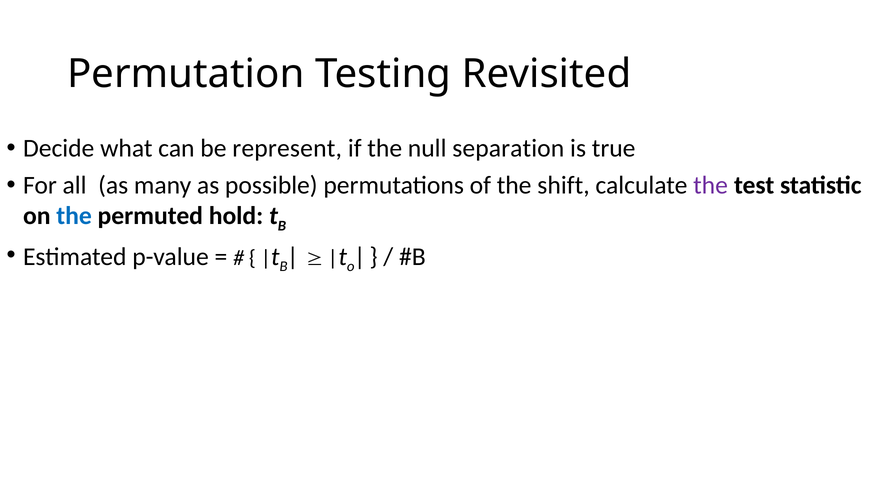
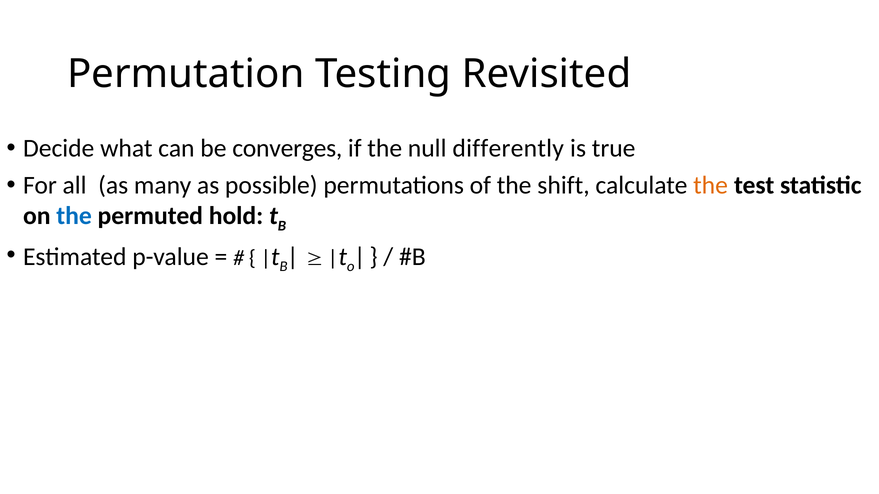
represent: represent -> converges
separation: separation -> differently
the at (711, 185) colour: purple -> orange
